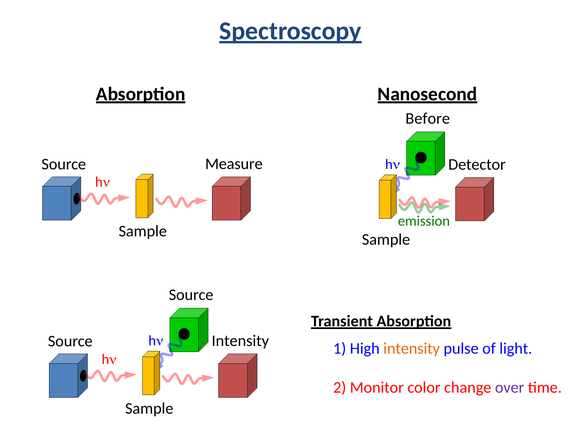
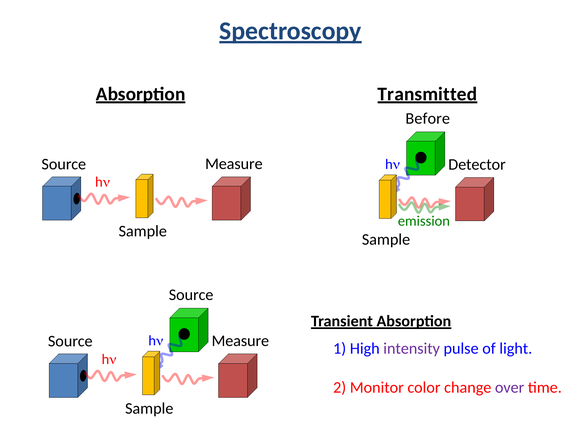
Nanosecond: Nanosecond -> Transmitted
Intensity at (240, 341): Intensity -> Measure
intensity at (412, 348) colour: orange -> purple
